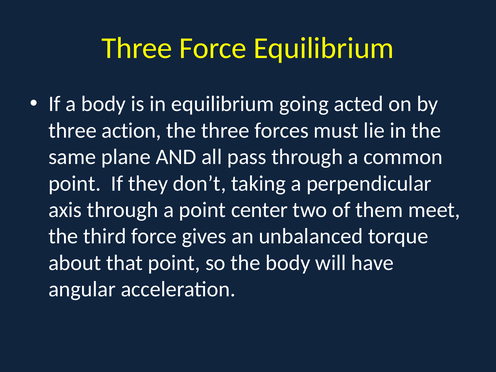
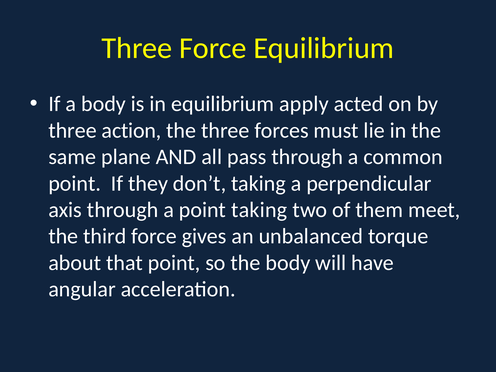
going: going -> apply
point center: center -> taking
